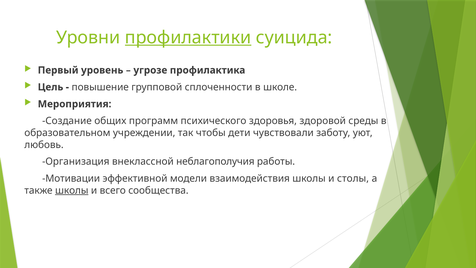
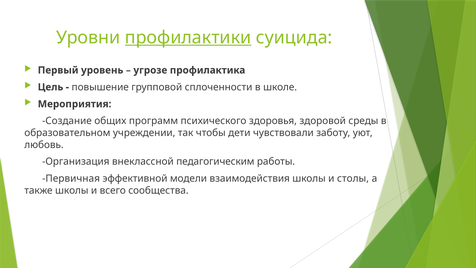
неблагополучия: неблагополучия -> педагогическим
Мотивации: Мотивации -> Первичная
школы at (72, 190) underline: present -> none
